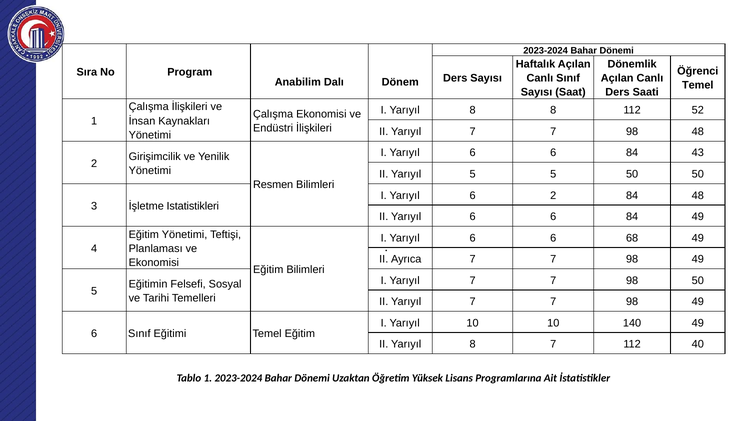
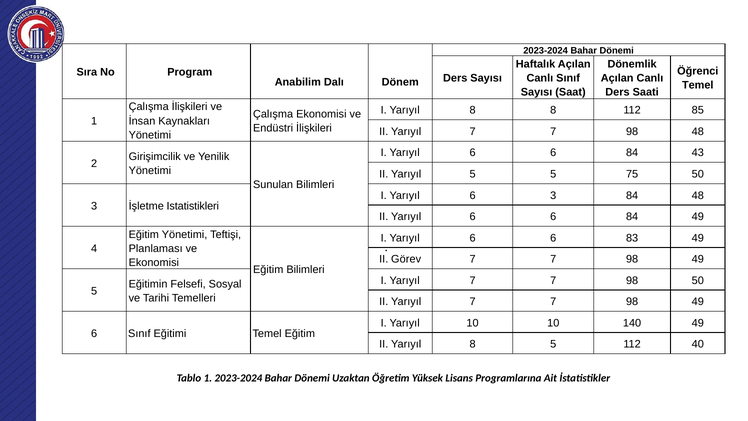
52: 52 -> 85
5 50: 50 -> 75
Resmen: Resmen -> Sunulan
6 2: 2 -> 3
68: 68 -> 83
Ayrıca: Ayrıca -> Görev
8 7: 7 -> 5
